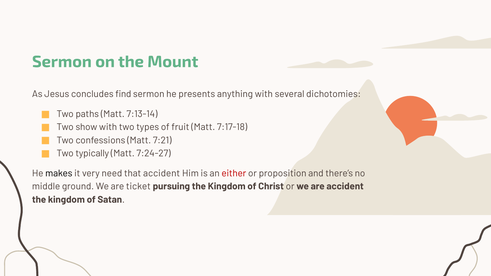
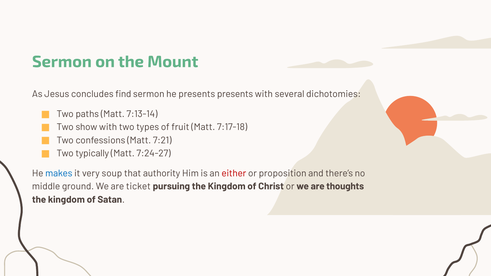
presents anything: anything -> presents
makes colour: black -> blue
need: need -> soup
that accident: accident -> authority
are accident: accident -> thoughts
